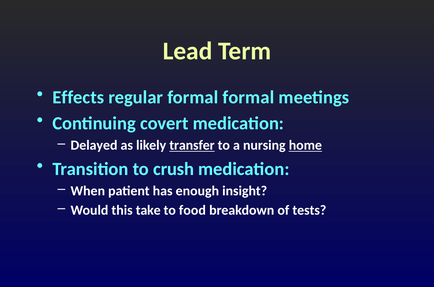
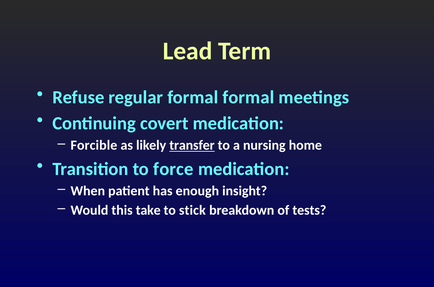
Effects: Effects -> Refuse
Delayed: Delayed -> Forcible
home underline: present -> none
crush: crush -> force
food: food -> stick
